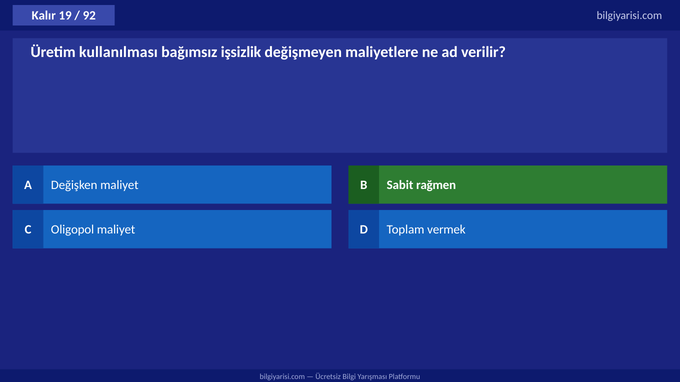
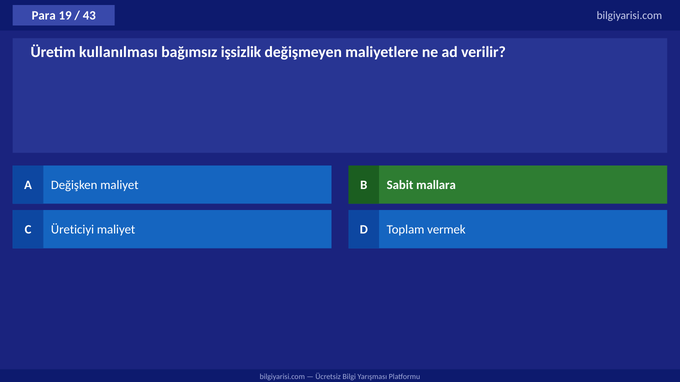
Kalır: Kalır -> Para
92: 92 -> 43
rağmen: rağmen -> mallara
Oligopol: Oligopol -> Üreticiyi
